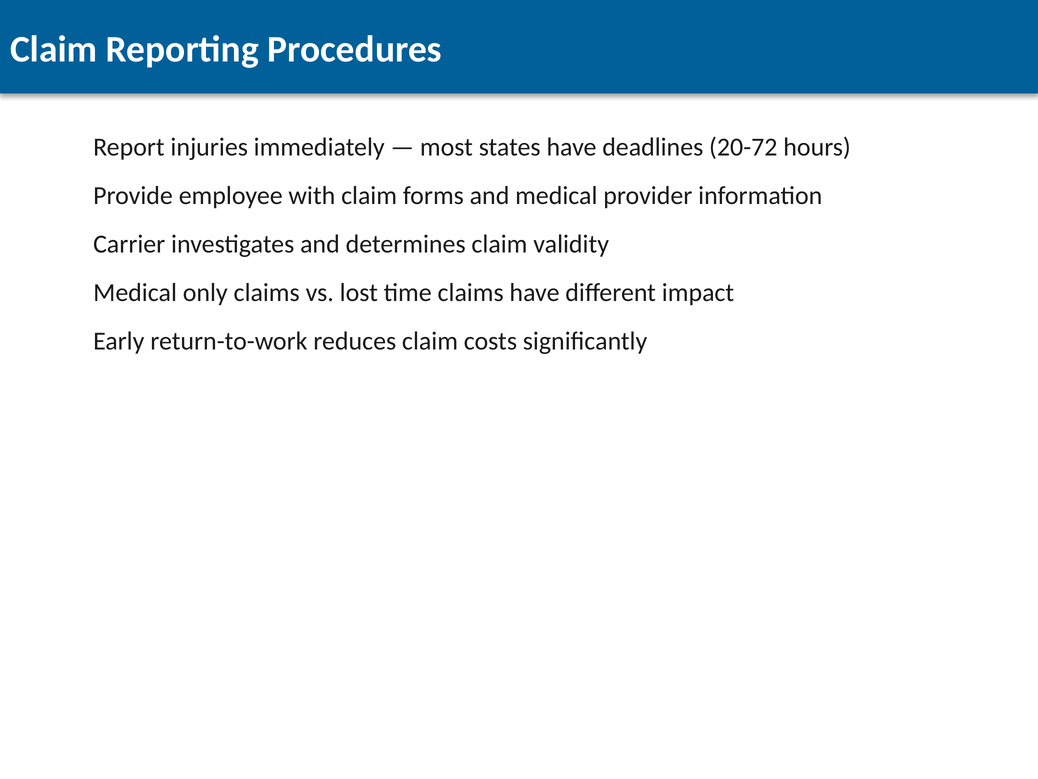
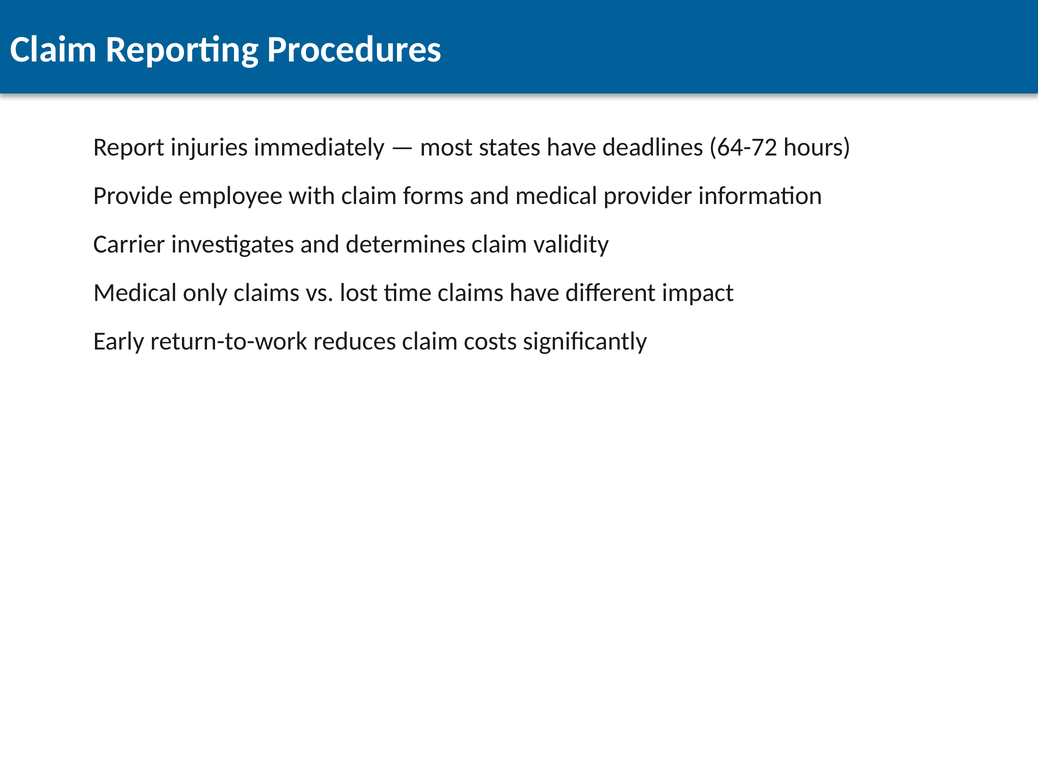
20-72: 20-72 -> 64-72
